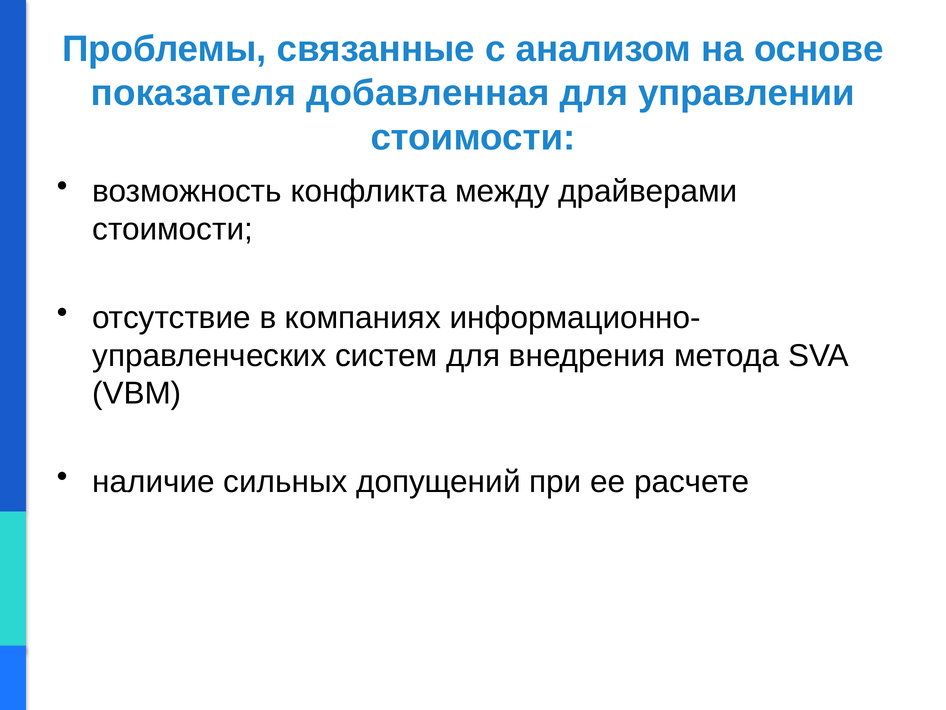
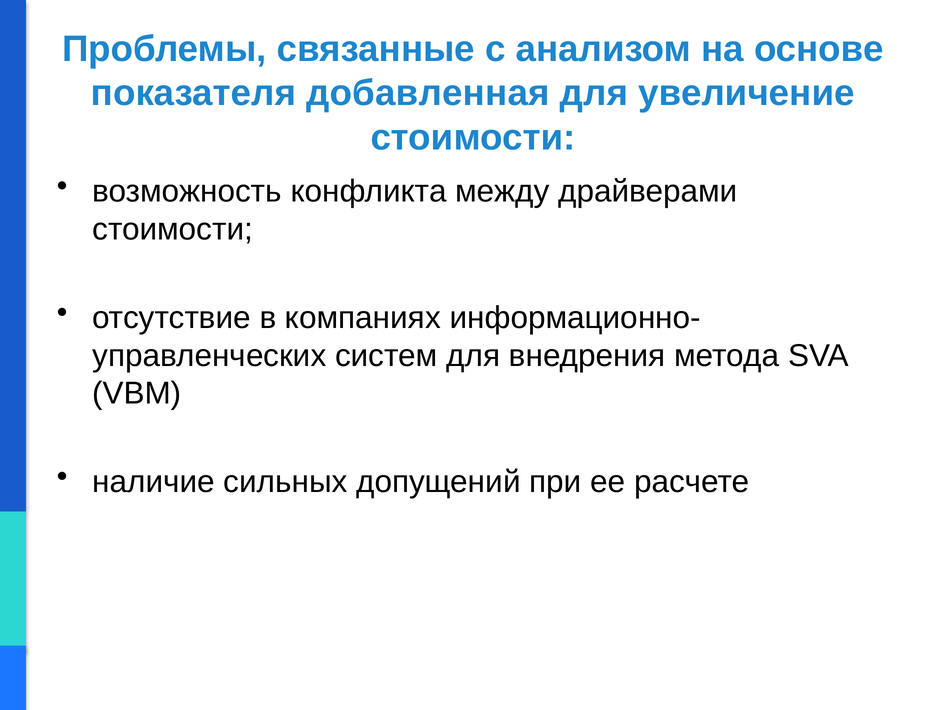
управлении: управлении -> увеличение
